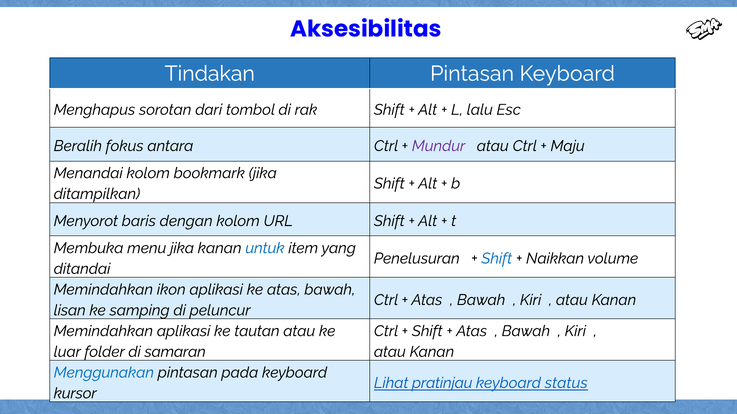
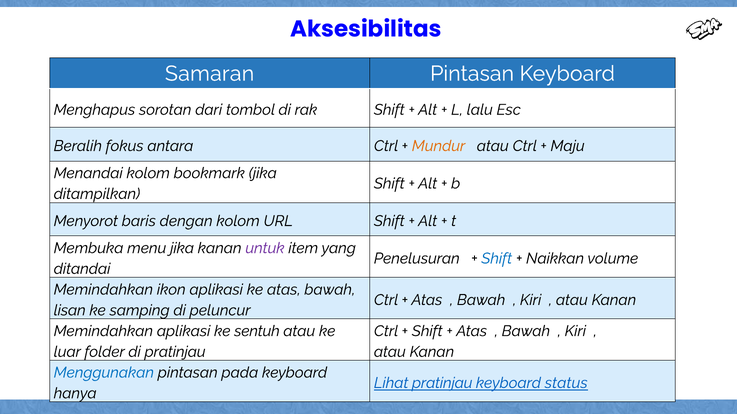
Tindakan: Tindakan -> Samaran
Mundur colour: purple -> orange
untuk colour: blue -> purple
tautan: tautan -> sentuh
di samaran: samaran -> pratinjau
kursor: kursor -> hanya
